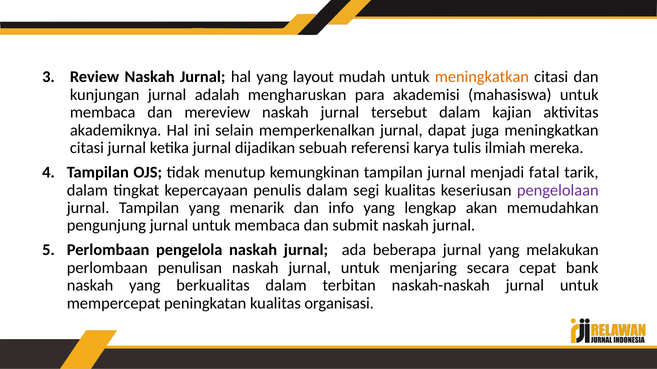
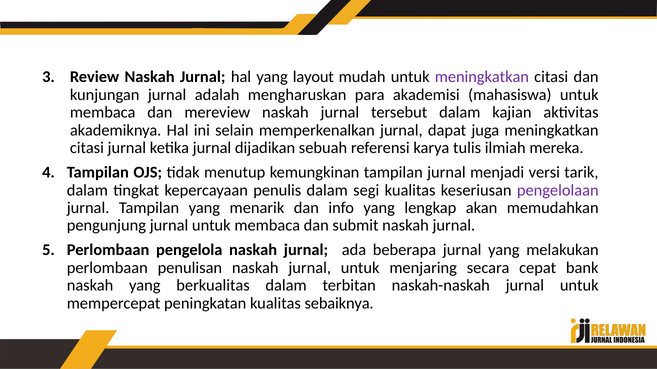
meningkatkan at (482, 77) colour: orange -> purple
fatal: fatal -> versi
organisasi: organisasi -> sebaiknya
